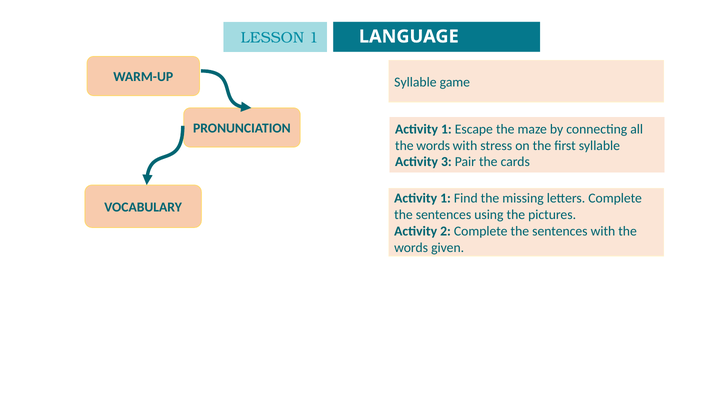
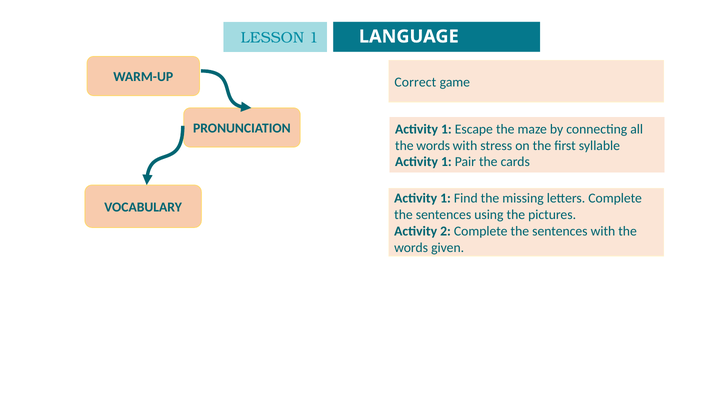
Syllable at (415, 82): Syllable -> Correct
3 at (446, 162): 3 -> 1
